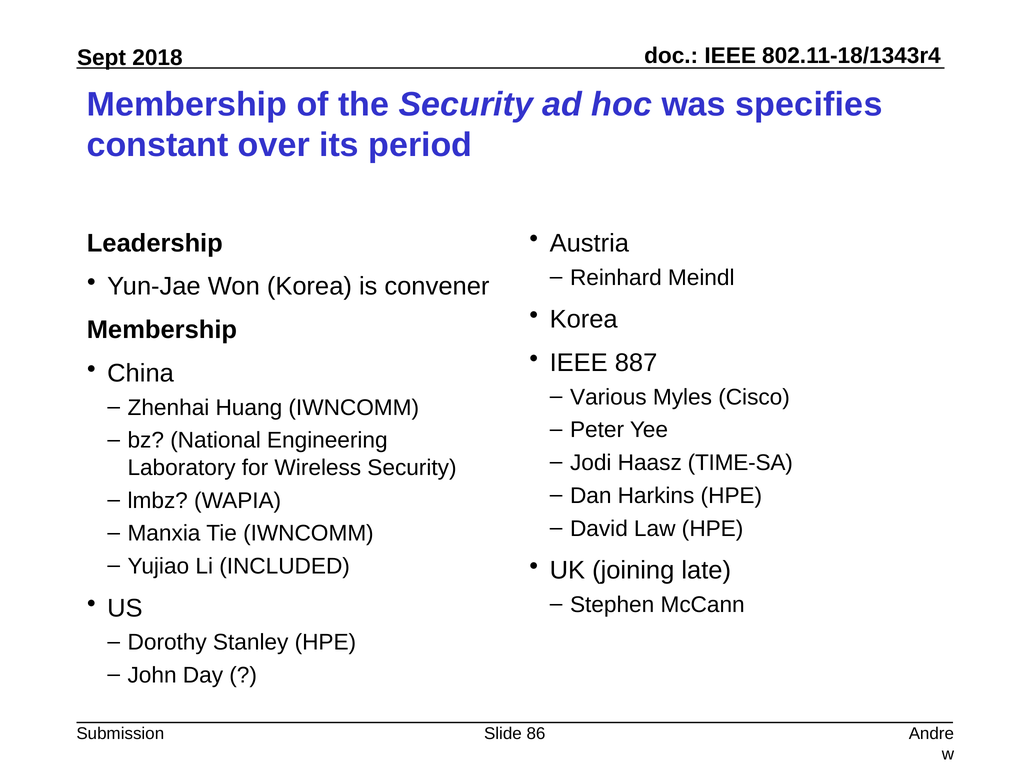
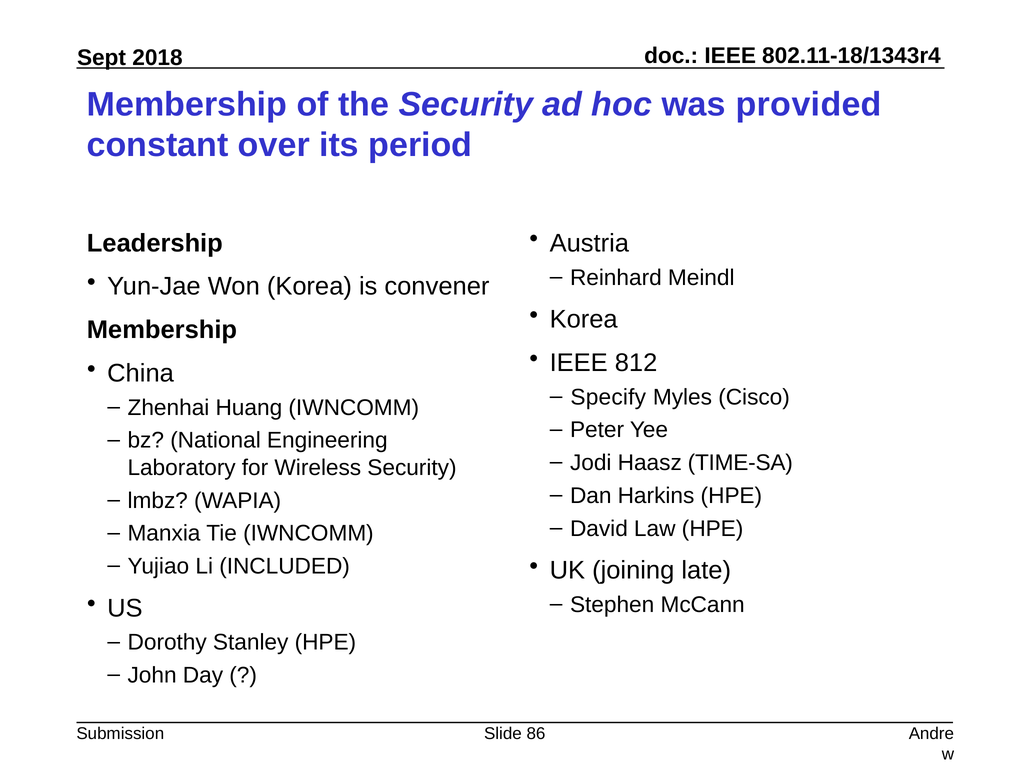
specifies: specifies -> provided
887: 887 -> 812
Various: Various -> Specify
